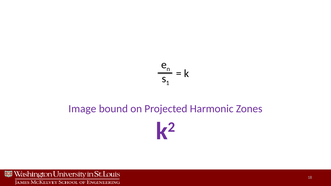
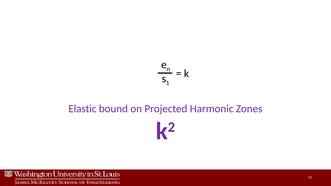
Image: Image -> Elastic
